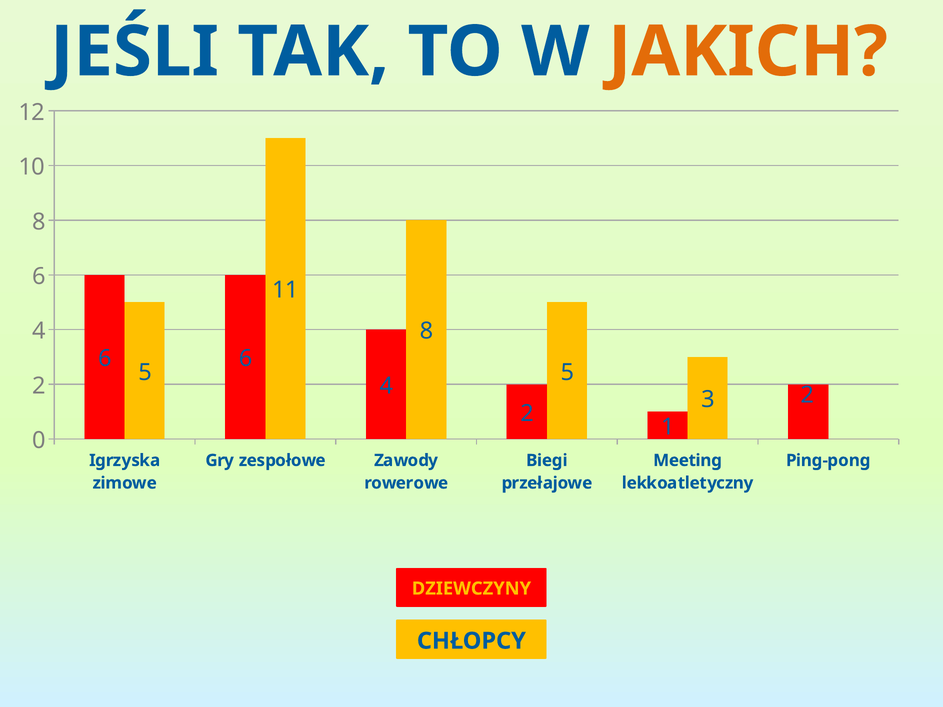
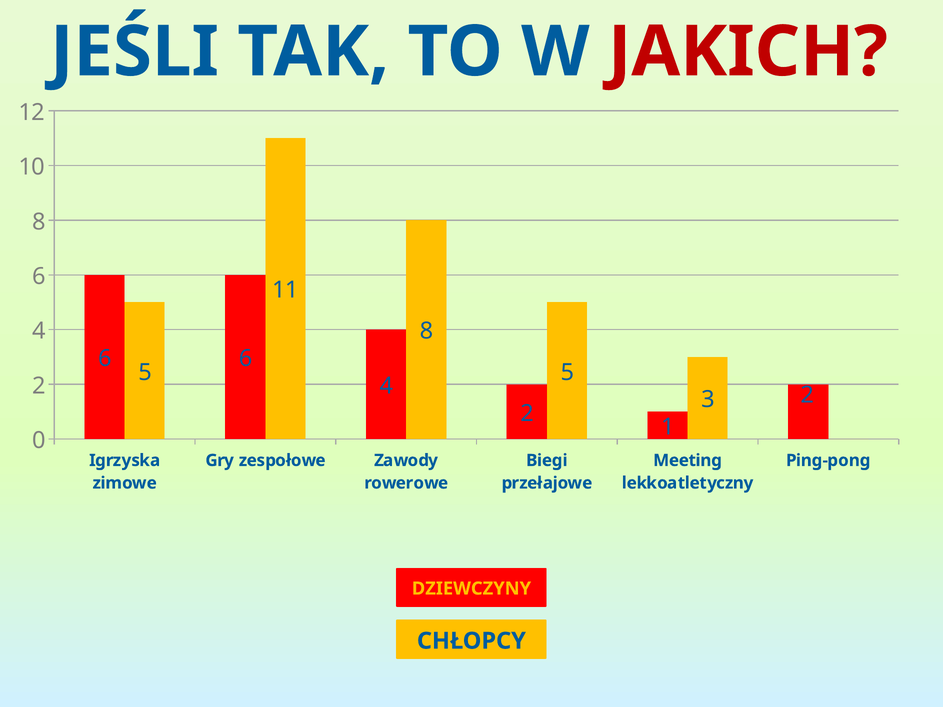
JAKICH colour: orange -> red
